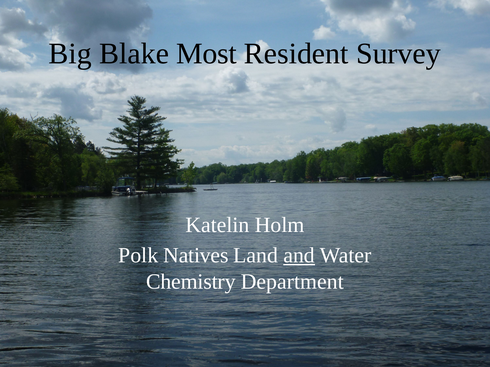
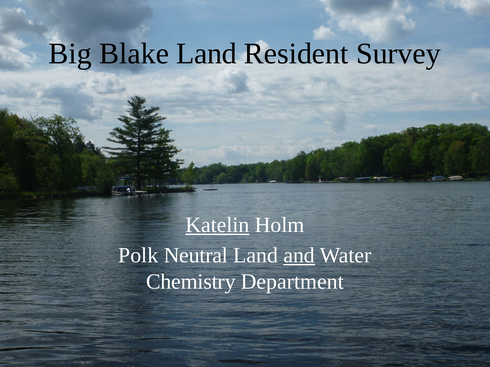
Blake Most: Most -> Land
Katelin underline: none -> present
Natives: Natives -> Neutral
